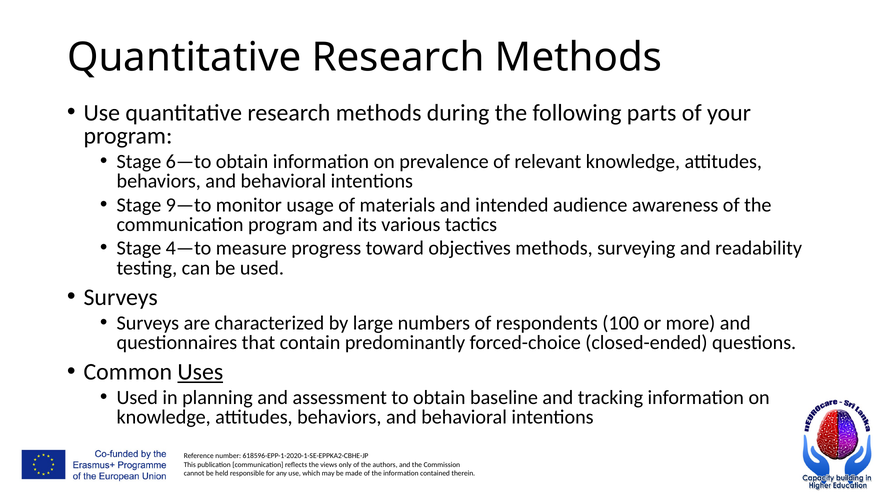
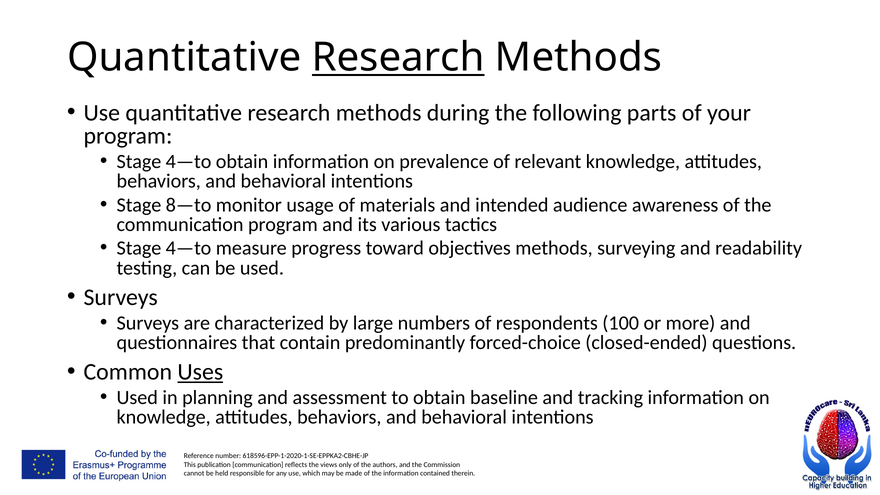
Research at (398, 58) underline: none -> present
6—to at (189, 162): 6—to -> 4—to
9—to: 9—to -> 8—to
